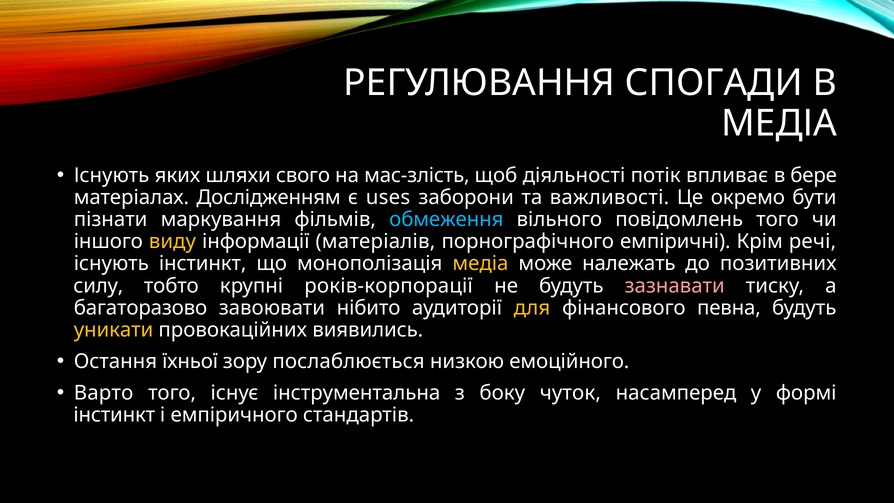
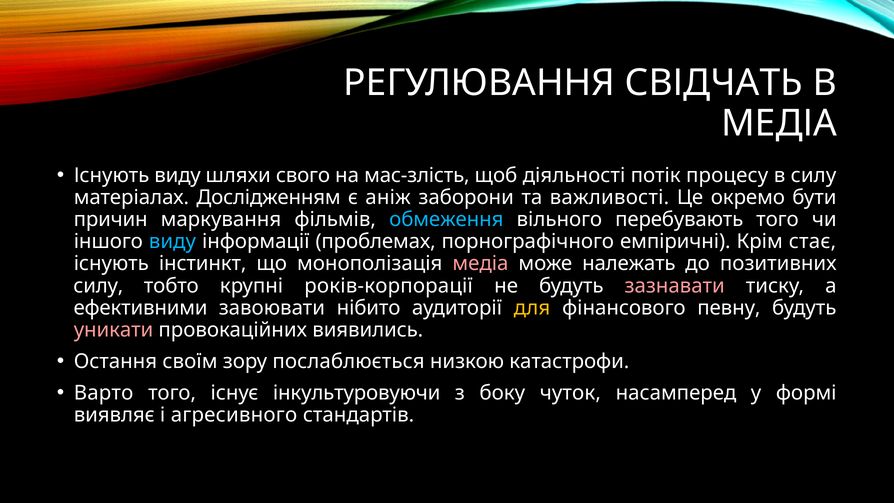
СПОГАДИ: СПОГАДИ -> СВІДЧАТЬ
Існують яких: яких -> виду
впливає: впливає -> процесу
в бере: бере -> силу
uses: uses -> аніж
пізнати: пізнати -> причин
повідомлень: повідомлень -> перебувають
виду at (172, 241) colour: yellow -> light blue
матеріалів: матеріалів -> проблемах
речі: речі -> стає
медіа at (480, 264) colour: yellow -> pink
багаторазово: багаторазово -> ефективними
певна: певна -> певну
уникати colour: yellow -> pink
їхньої: їхньої -> своїм
емоційного: емоційного -> катастрофи
інструментальна: інструментальна -> інкультуровуючи
інстинкт at (114, 415): інстинкт -> виявляє
емпіричного: емпіричного -> агресивного
